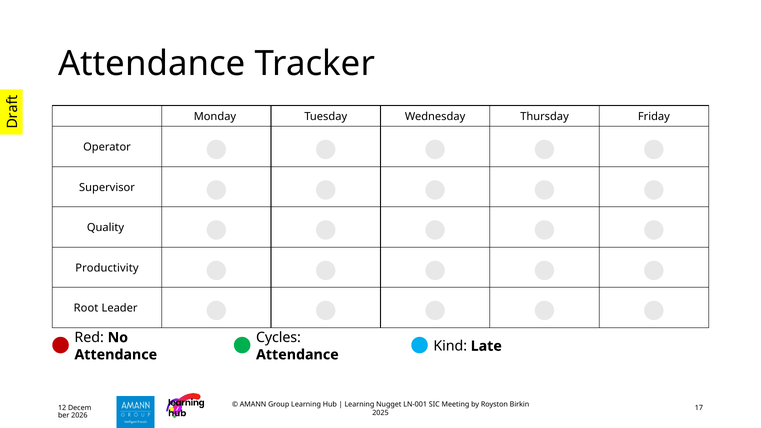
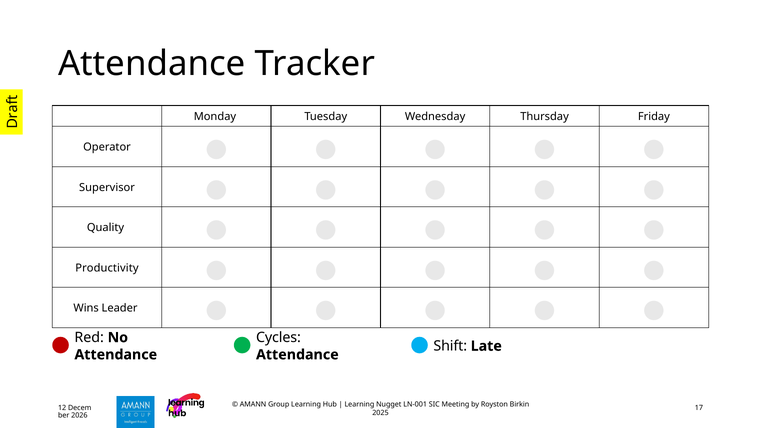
Root: Root -> Wins
Kind: Kind -> Shift
